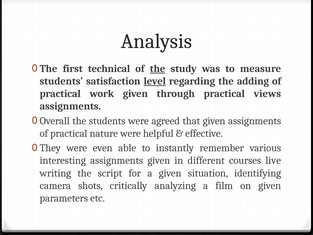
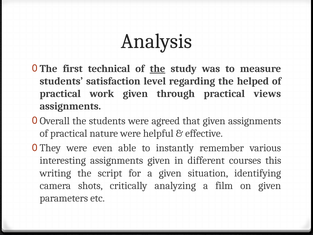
level underline: present -> none
adding: adding -> helped
live: live -> this
